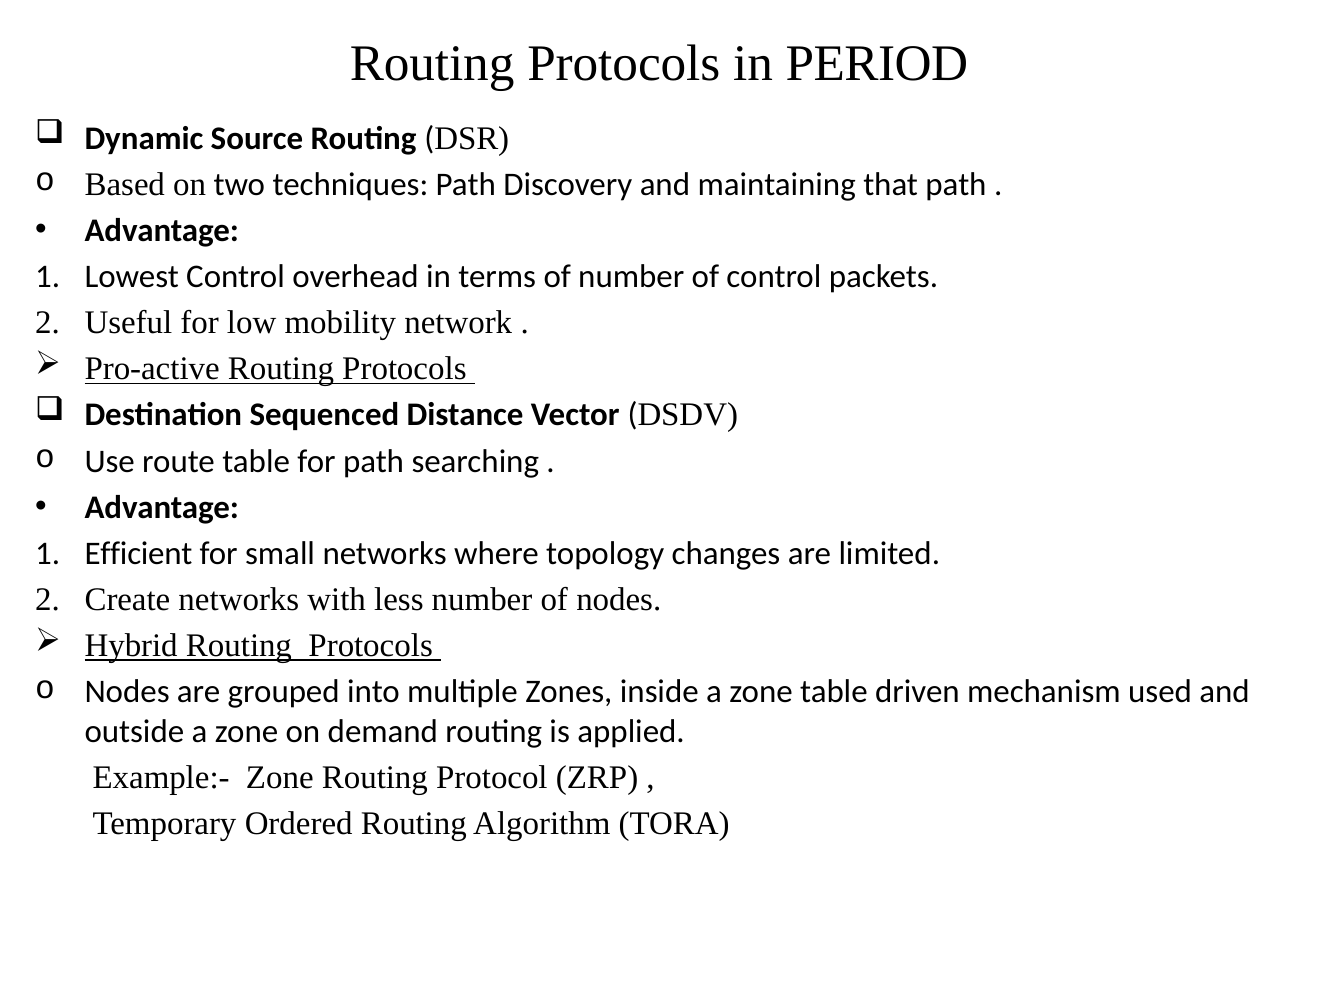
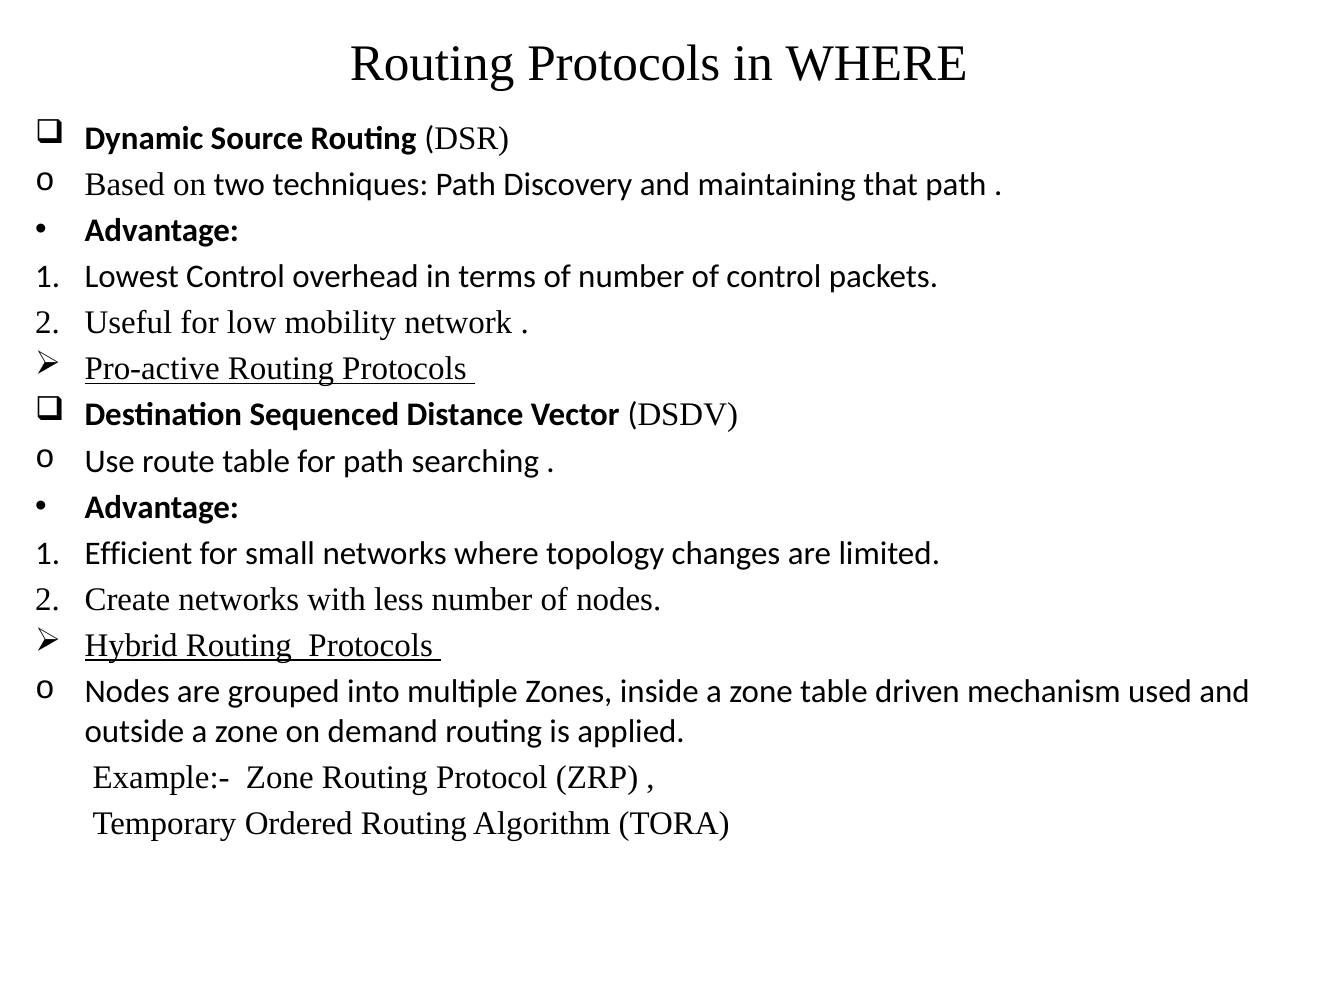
in PERIOD: PERIOD -> WHERE
